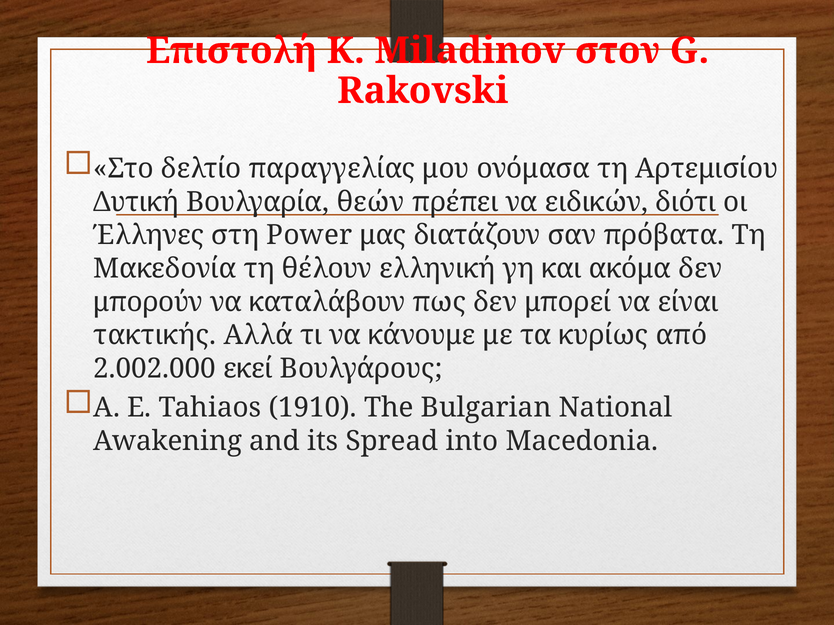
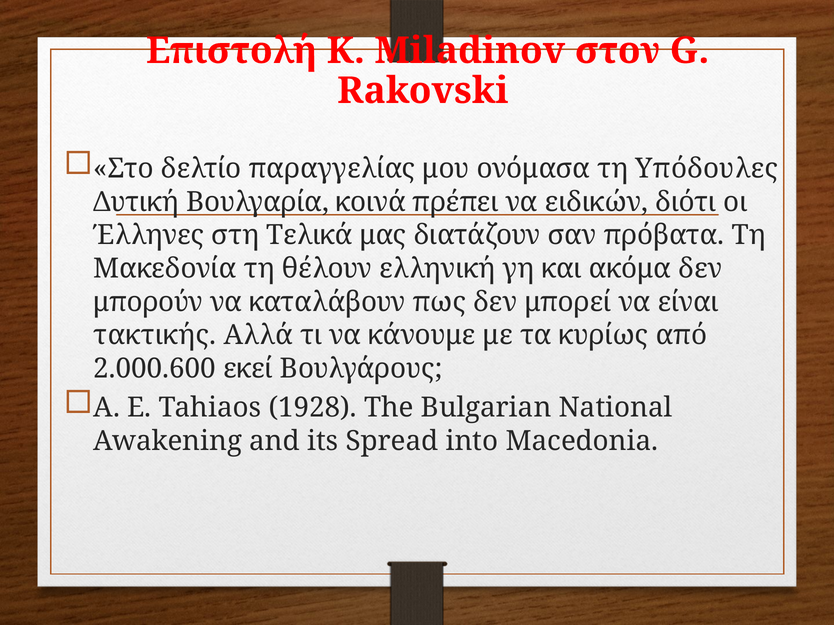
Αρτεμισίου: Αρτεμισίου -> Υπόδουλες
θεών: θεών -> κοινά
Power: Power -> Τελικά
2.002.000: 2.002.000 -> 2.000.600
1910: 1910 -> 1928
